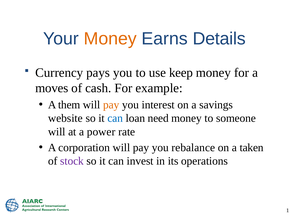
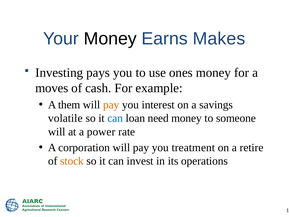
Money at (110, 39) colour: orange -> black
Details: Details -> Makes
Currency: Currency -> Investing
keep: keep -> ones
website: website -> volatile
rebalance: rebalance -> treatment
taken: taken -> retire
stock colour: purple -> orange
